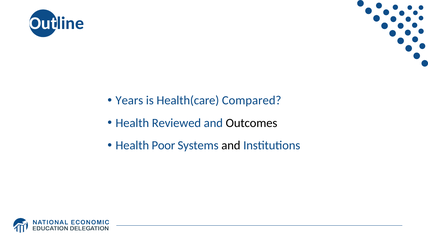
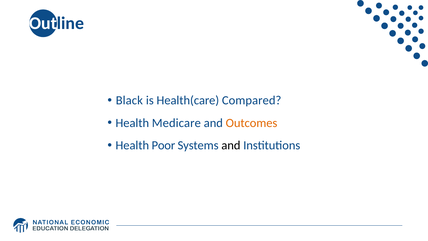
Years: Years -> Black
Reviewed: Reviewed -> Medicare
Outcomes colour: black -> orange
